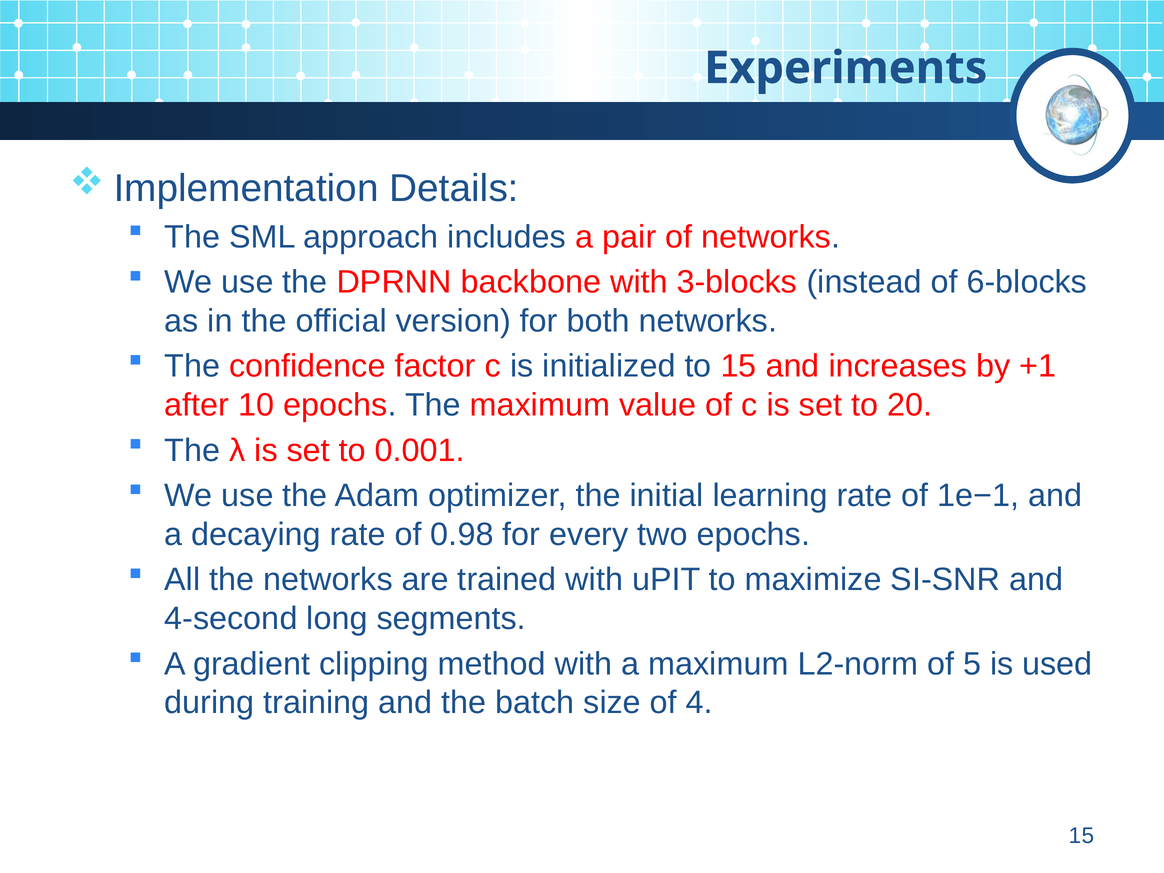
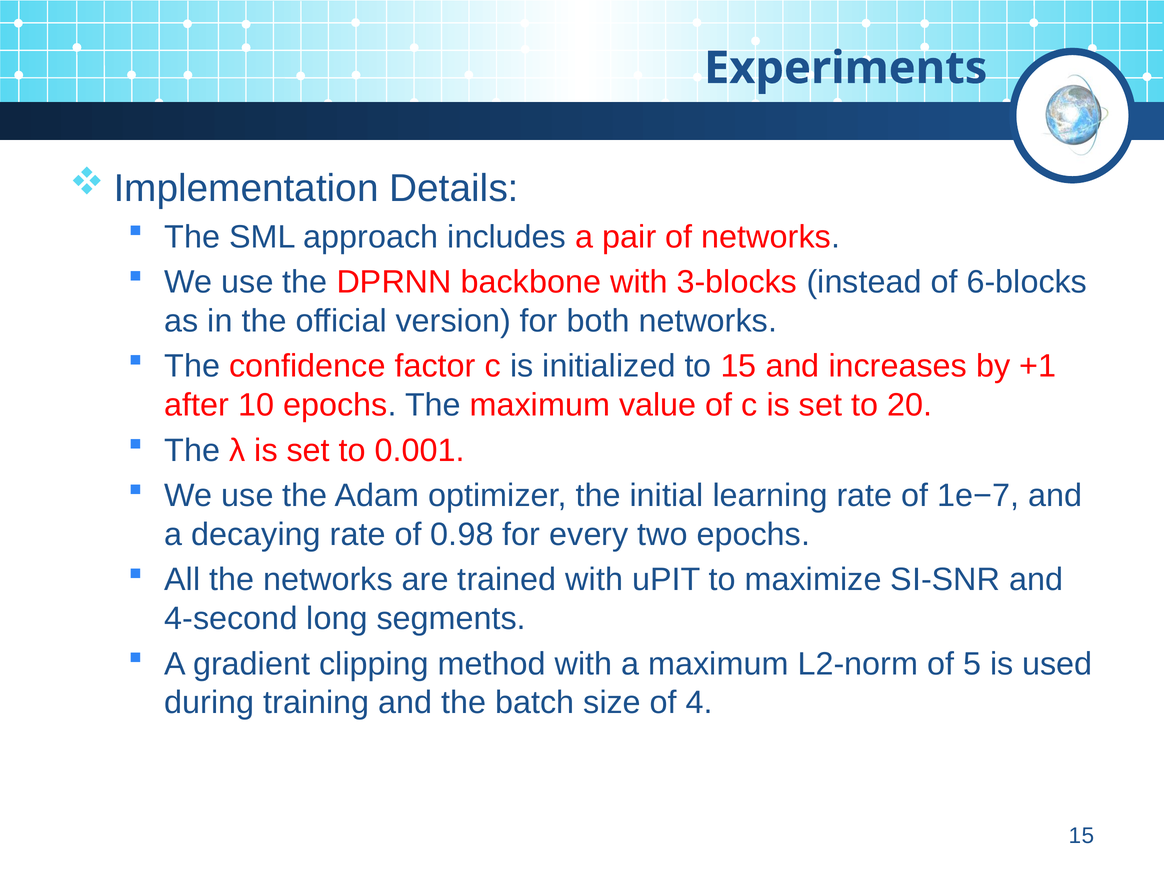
1e−1: 1e−1 -> 1e−7
